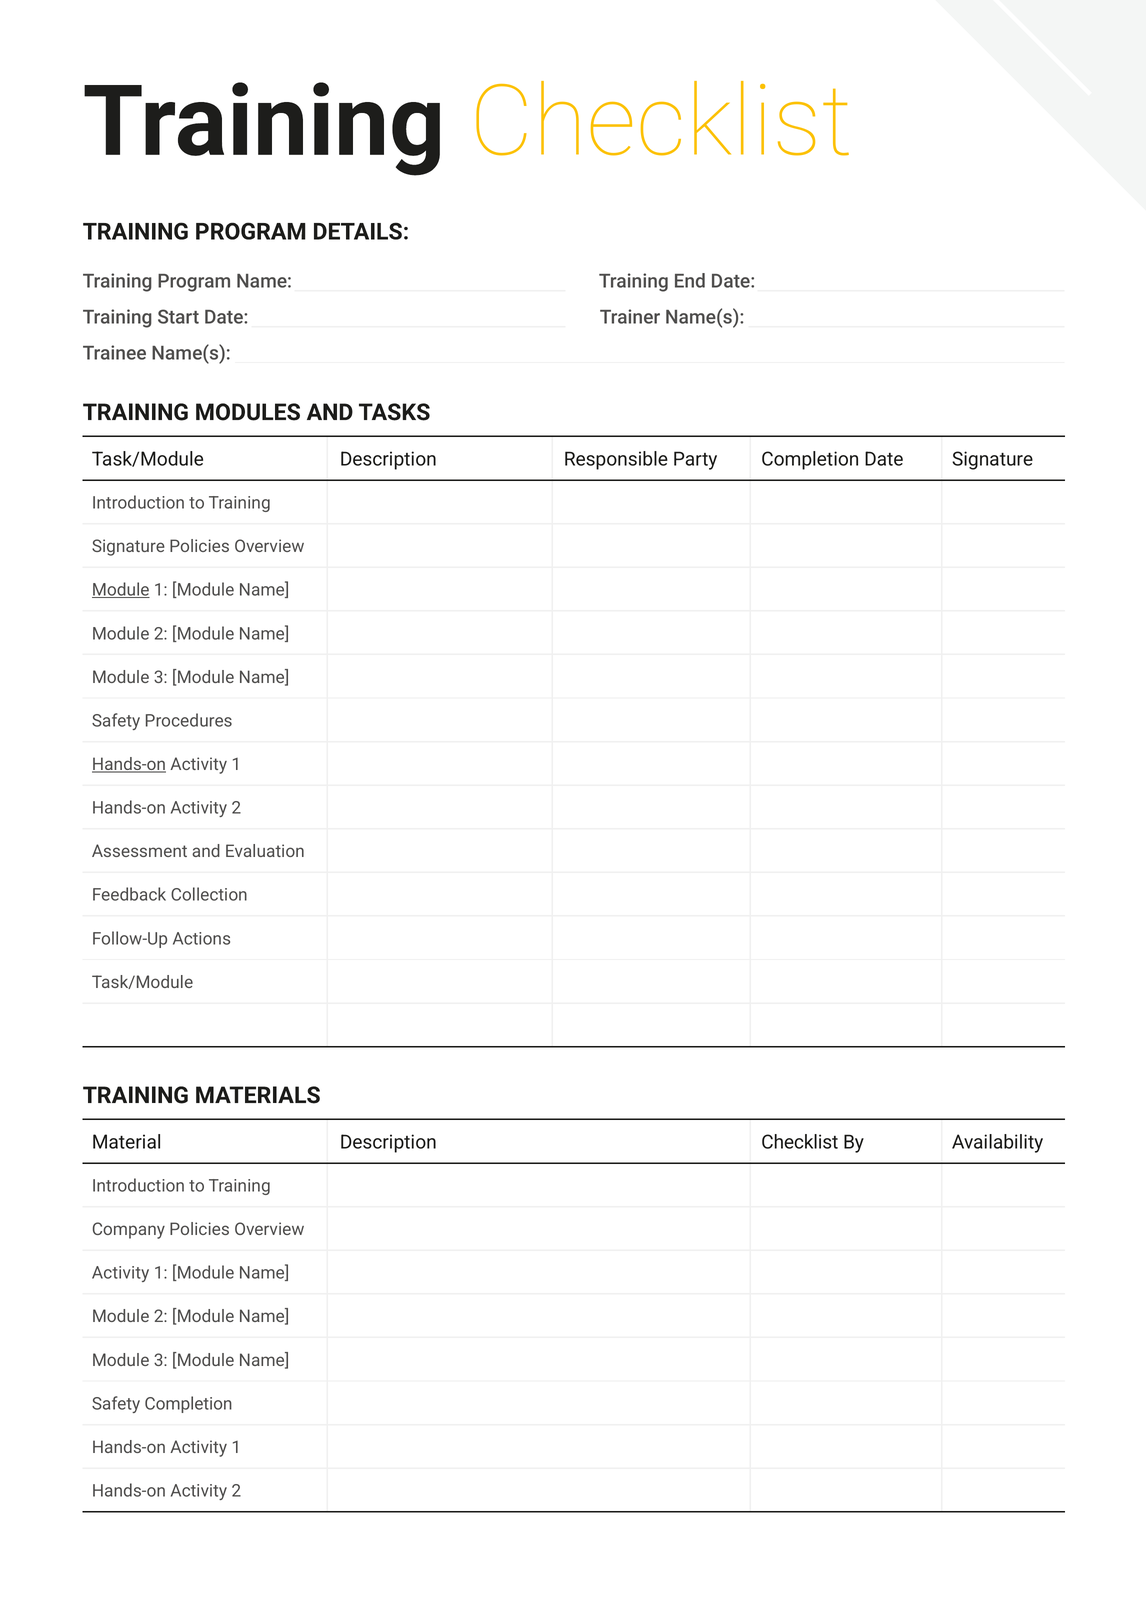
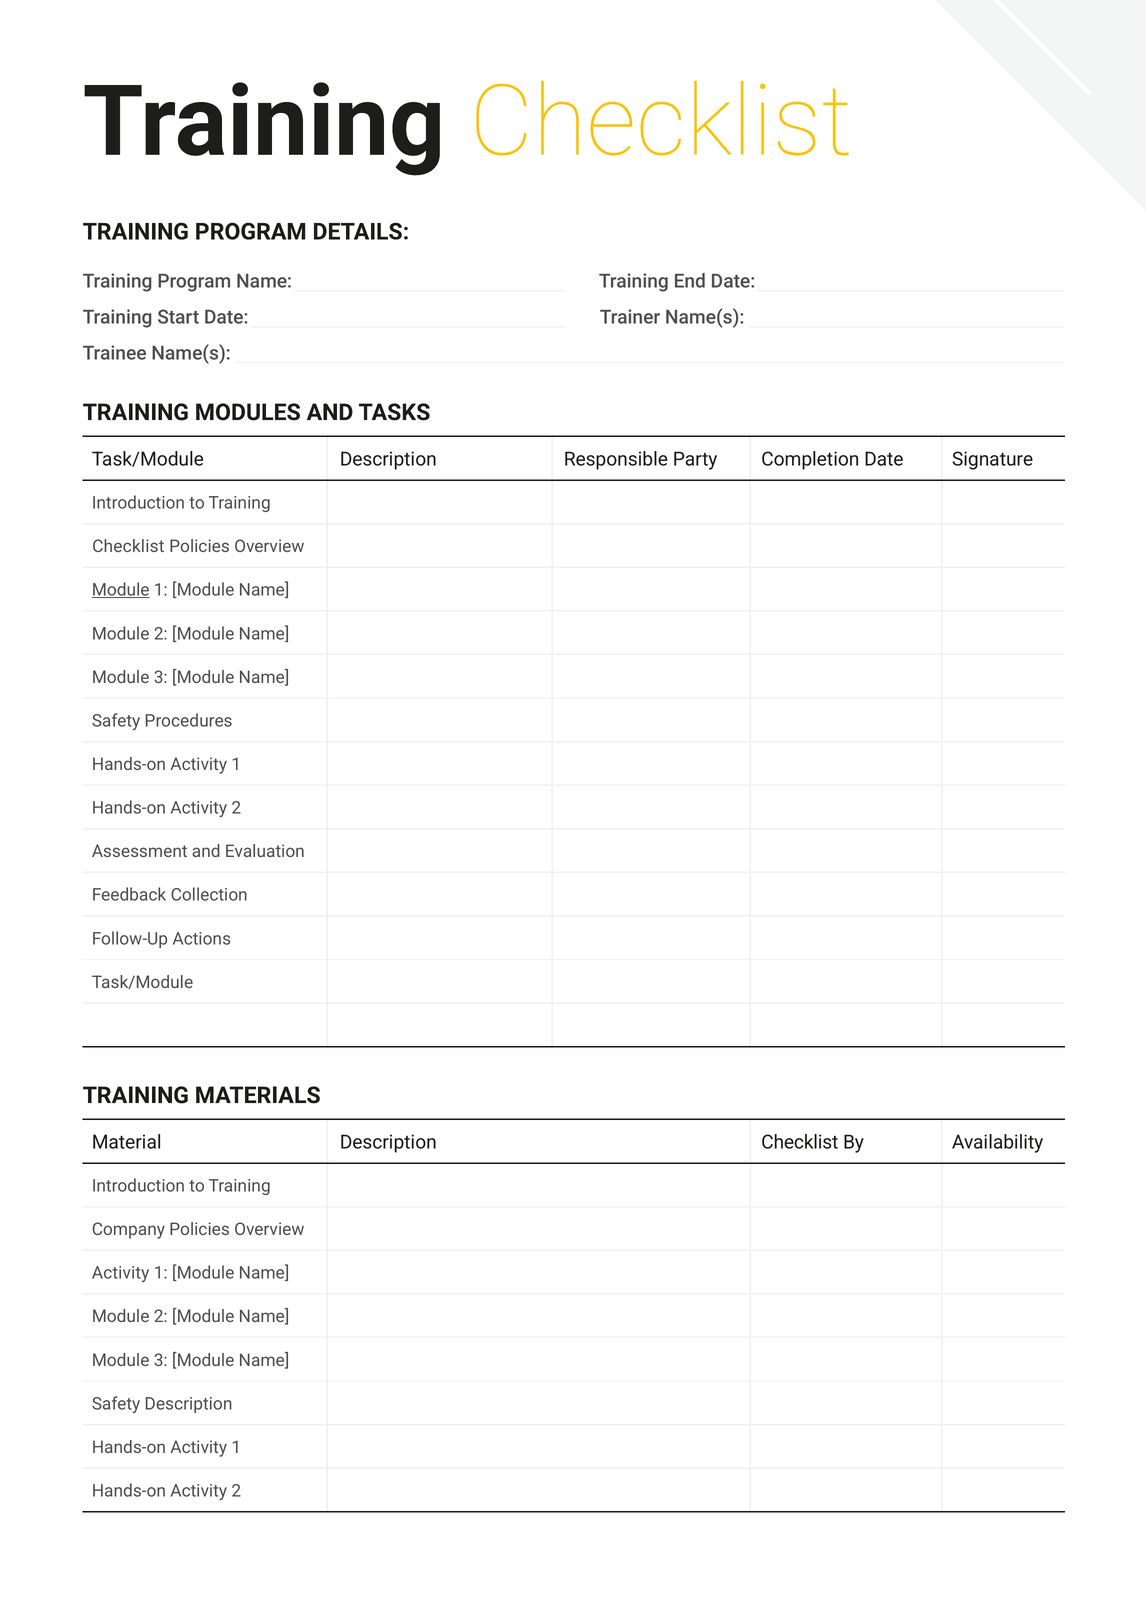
Signature at (128, 547): Signature -> Checklist
Hands-on at (129, 764) underline: present -> none
Safety Completion: Completion -> Description
